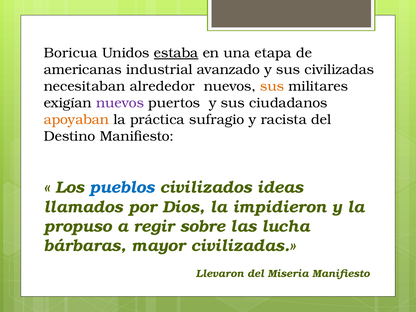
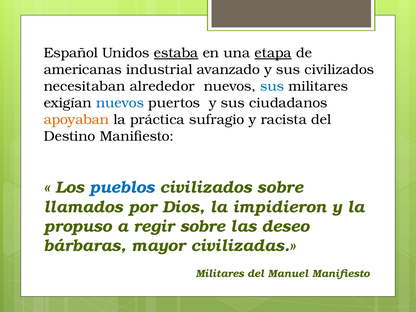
Boricua: Boricua -> Español
etapa underline: none -> present
sus civilizadas: civilizadas -> civilizados
sus at (272, 86) colour: orange -> blue
nuevos at (120, 103) colour: purple -> blue
civilizados ideas: ideas -> sobre
lucha: lucha -> deseo
Llevaron at (220, 274): Llevaron -> Militares
Miseria: Miseria -> Manuel
